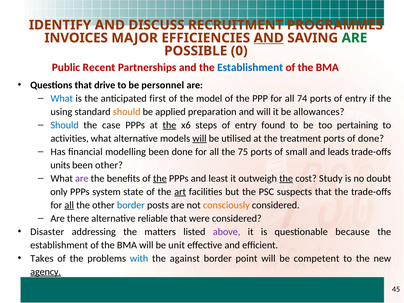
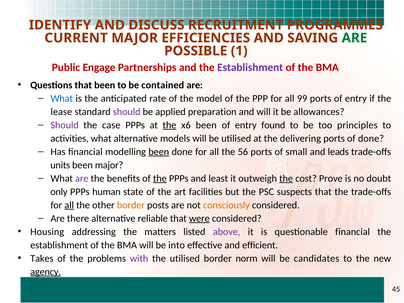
INVOICES: INVOICES -> CURRENT
AND at (269, 38) underline: present -> none
0: 0 -> 1
Recent: Recent -> Engage
Establishment at (250, 67) colour: blue -> purple
that drive: drive -> been
personnel: personnel -> contained
first: first -> rate
74: 74 -> 99
using: using -> lease
should at (127, 112) colour: orange -> purple
Should at (65, 125) colour: blue -> purple
x6 steps: steps -> been
pertaining: pertaining -> principles
will at (199, 138) underline: present -> none
treatment: treatment -> delivering
been at (159, 152) underline: none -> present
75: 75 -> 56
been other: other -> major
Study: Study -> Prove
system: system -> human
art underline: present -> none
border at (131, 205) colour: blue -> orange
were underline: none -> present
Disaster: Disaster -> Housing
questionable because: because -> financial
unit: unit -> into
with colour: blue -> purple
the against: against -> utilised
point: point -> norm
competent: competent -> candidates
